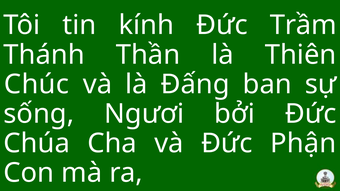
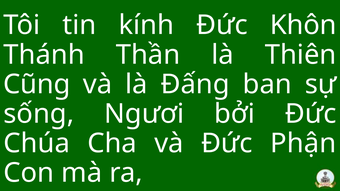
Trầm: Trầm -> Khôn
Chúc: Chúc -> Cũng
